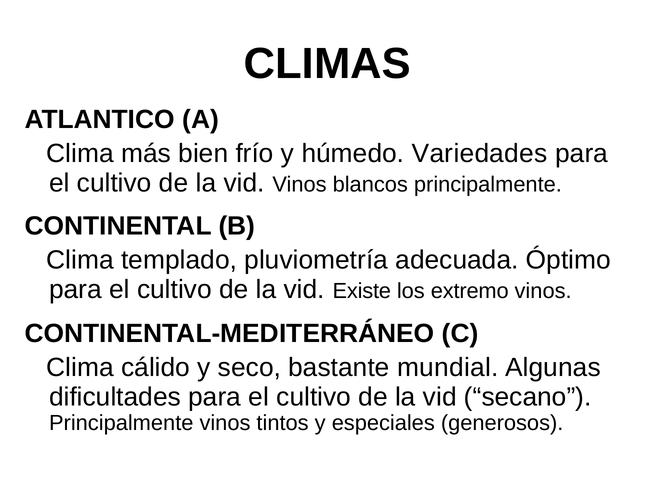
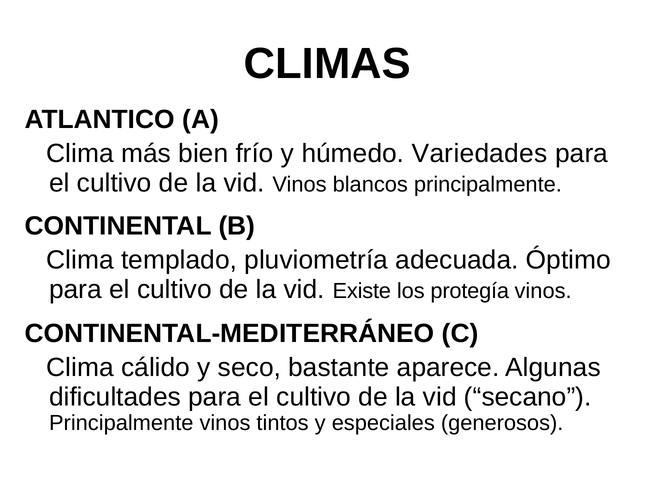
extremo: extremo -> protegía
mundial: mundial -> aparece
